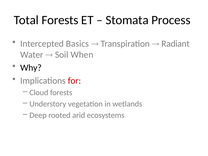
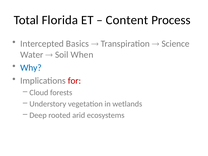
Total Forests: Forests -> Florida
Stomata: Stomata -> Content
Radiant: Radiant -> Science
Why colour: black -> blue
